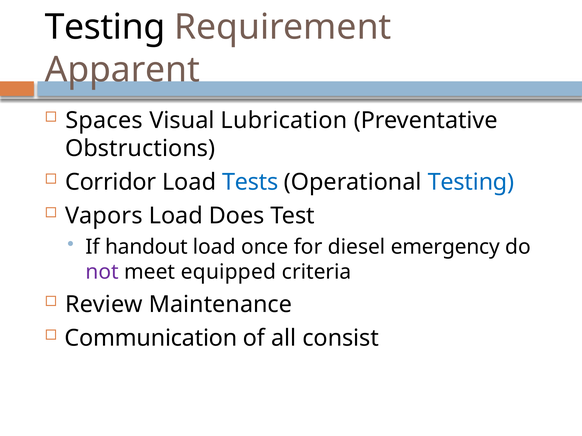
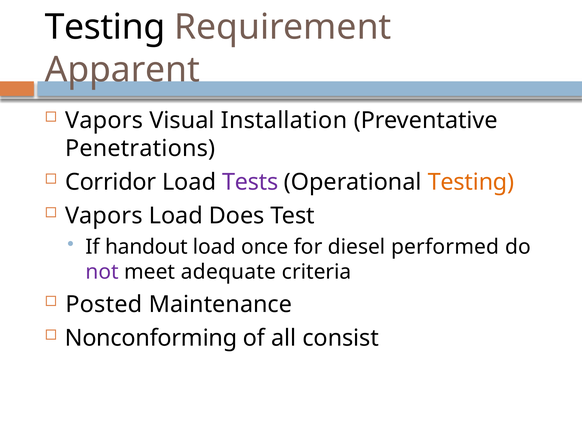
Spaces at (104, 120): Spaces -> Vapors
Lubrication: Lubrication -> Installation
Obstructions: Obstructions -> Penetrations
Tests colour: blue -> purple
Testing at (471, 182) colour: blue -> orange
emergency: emergency -> performed
equipped: equipped -> adequate
Review: Review -> Posted
Communication: Communication -> Nonconforming
